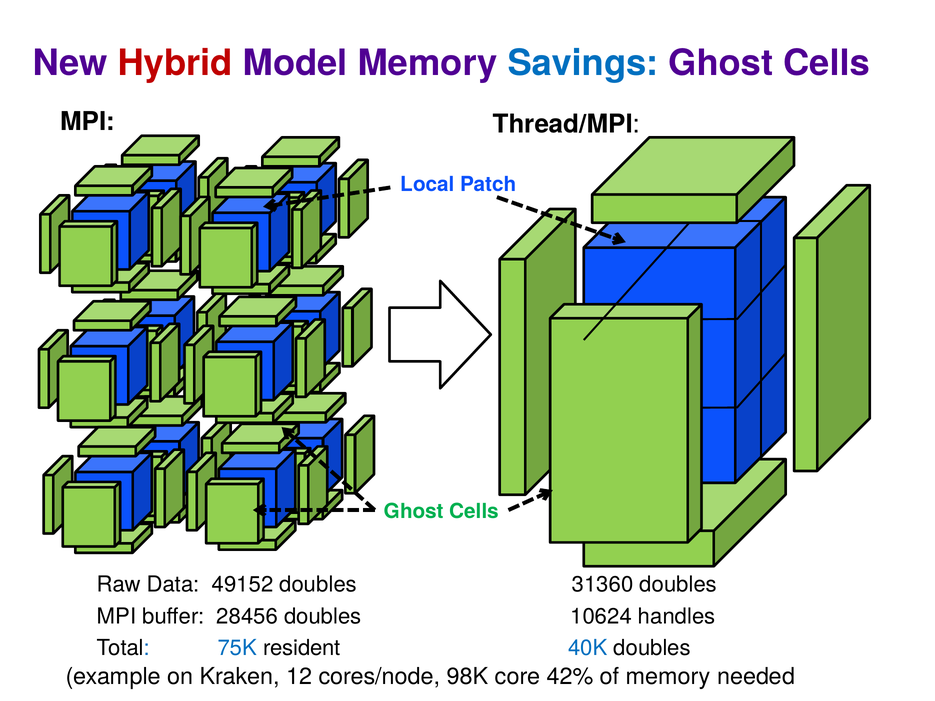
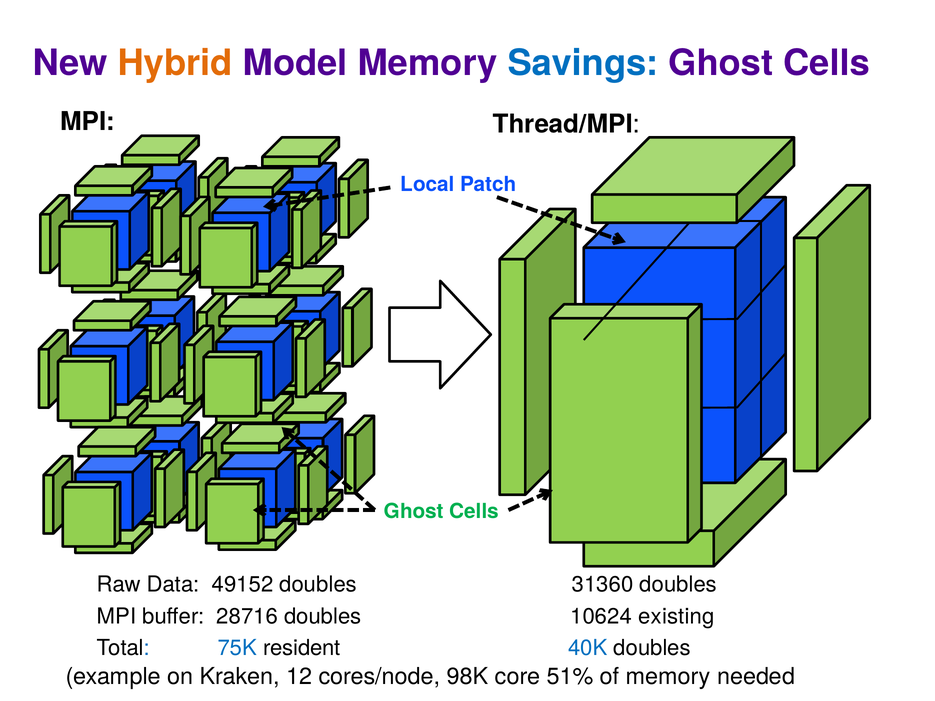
Hybrid colour: red -> orange
28456: 28456 -> 28716
handles: handles -> existing
42%: 42% -> 51%
